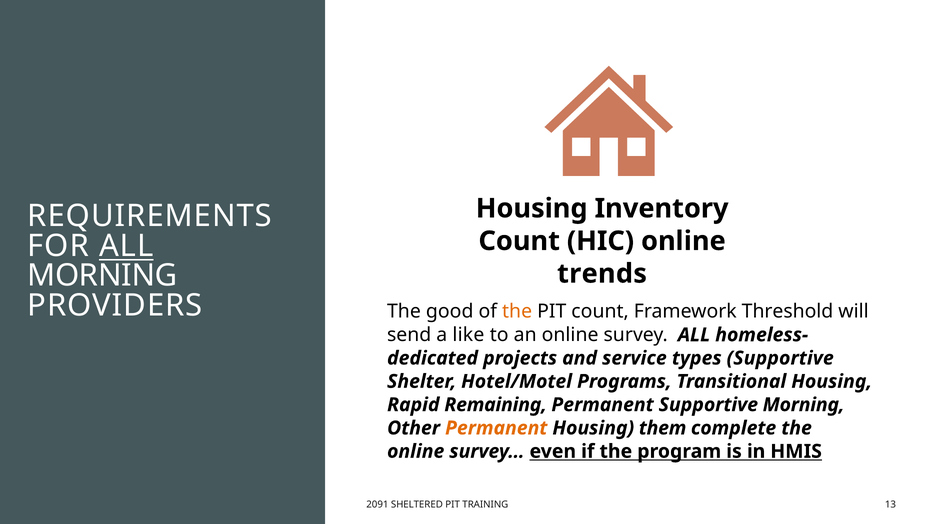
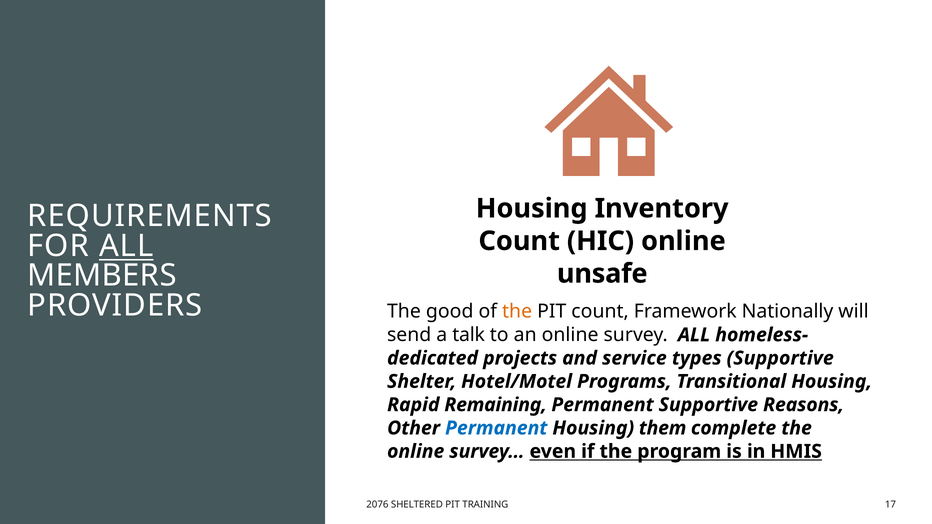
MORNING at (102, 276): MORNING -> MEMBERS
trends: trends -> unsafe
Threshold: Threshold -> Nationally
like: like -> talk
Supportive Morning: Morning -> Reasons
Permanent at (496, 428) colour: orange -> blue
2091: 2091 -> 2076
13: 13 -> 17
